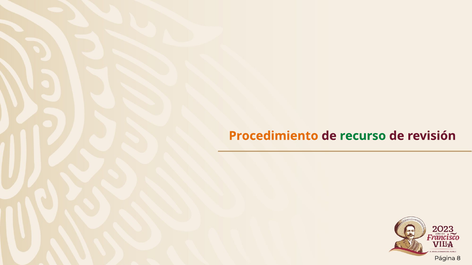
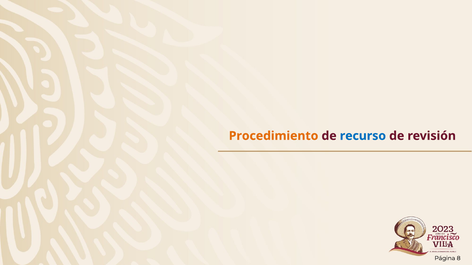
recurso colour: green -> blue
